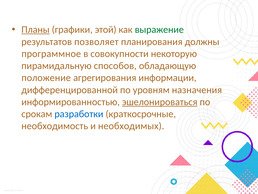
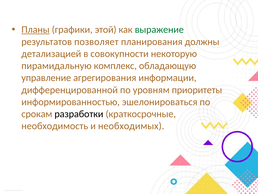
программное: программное -> детализацией
способов: способов -> комплекс
положение: положение -> управление
назначения: назначения -> приоритеты
эшелонироваться underline: present -> none
разработки colour: blue -> black
